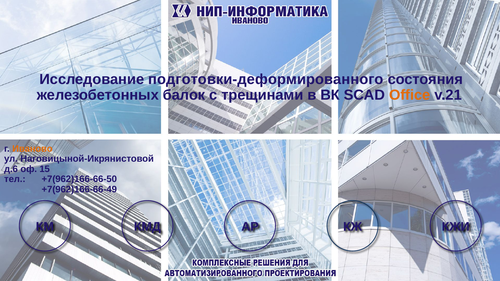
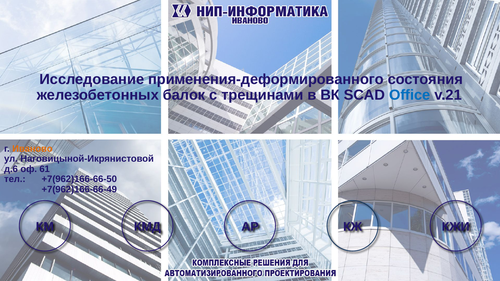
подготовки-деформированного: подготовки-деформированного -> применения-деформированного
Office colour: orange -> blue
15: 15 -> 61
